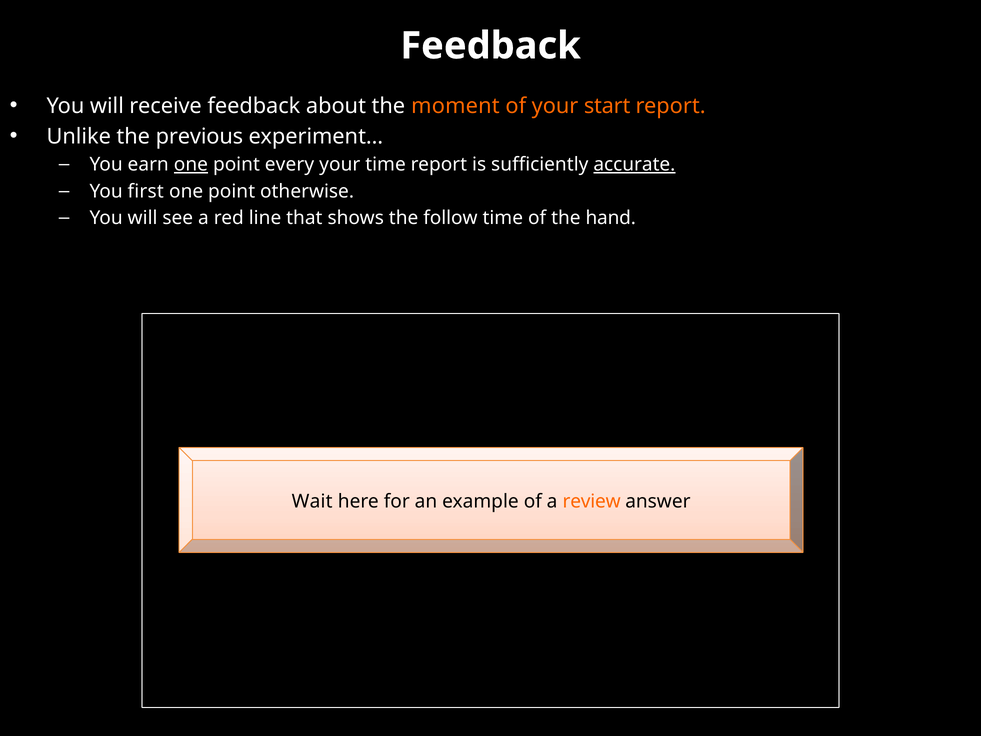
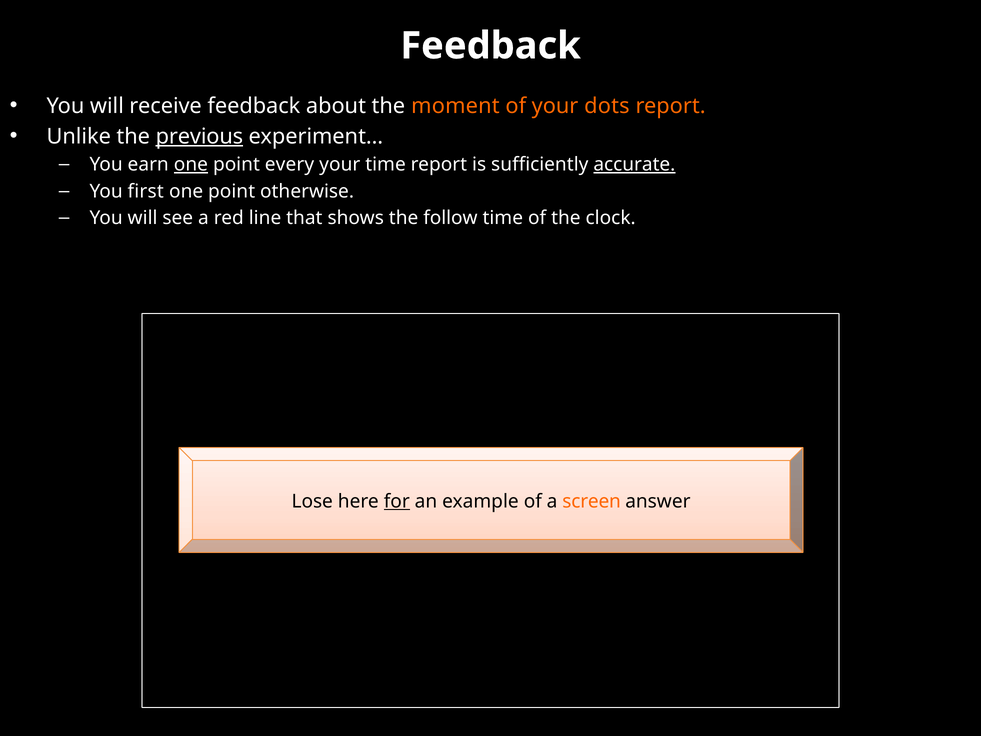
start: start -> dots
previous underline: none -> present
hand: hand -> clock
Wait: Wait -> Lose
for underline: none -> present
review: review -> screen
